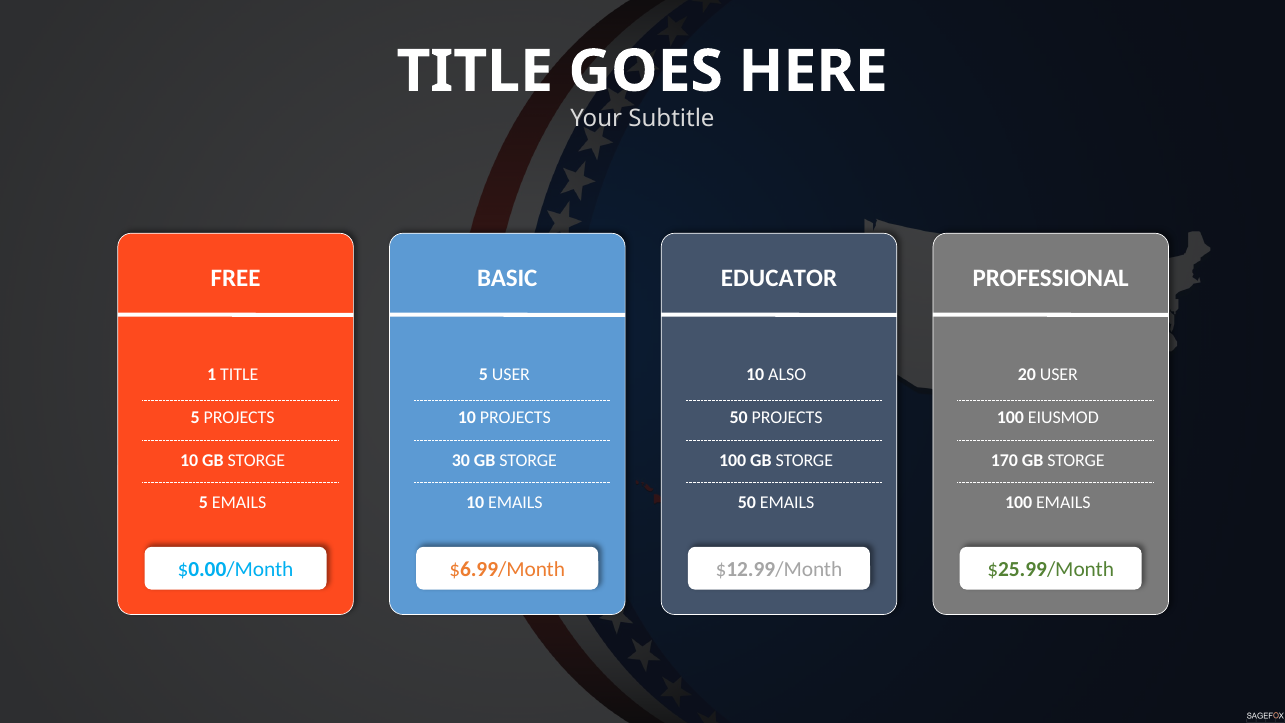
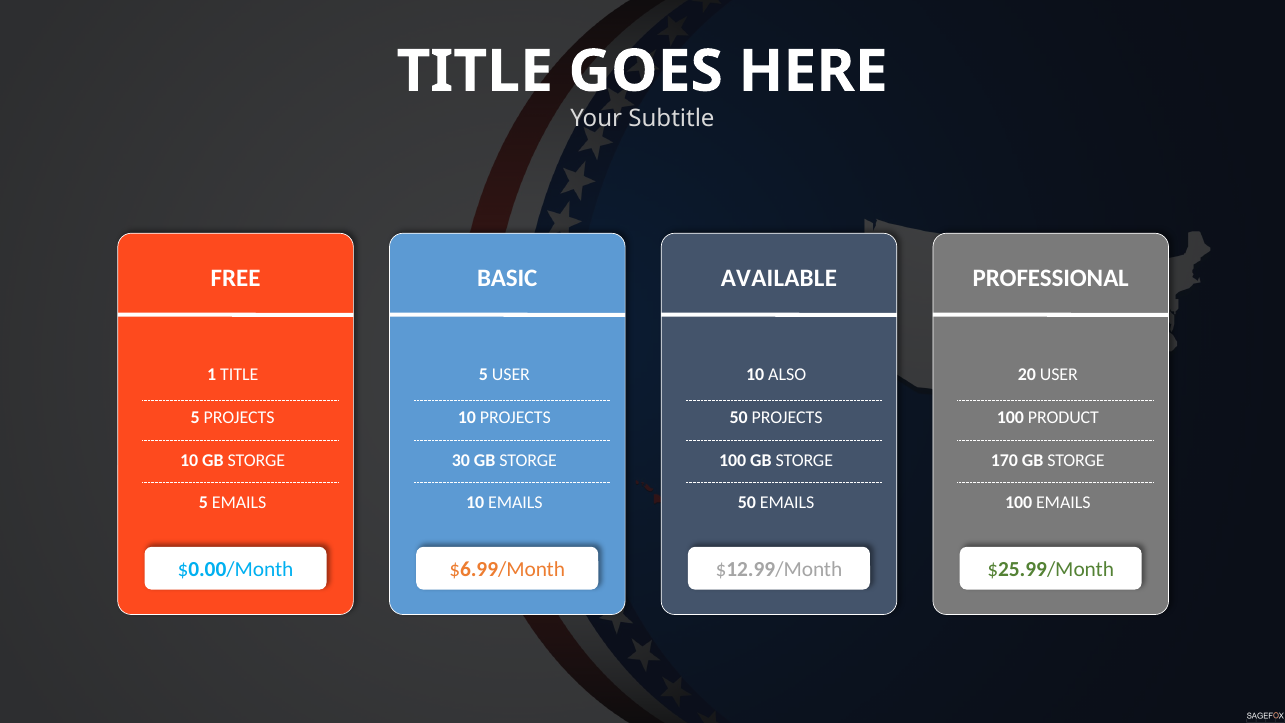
EDUCATOR: EDUCATOR -> AVAILABLE
EIUSMOD: EIUSMOD -> PRODUCT
